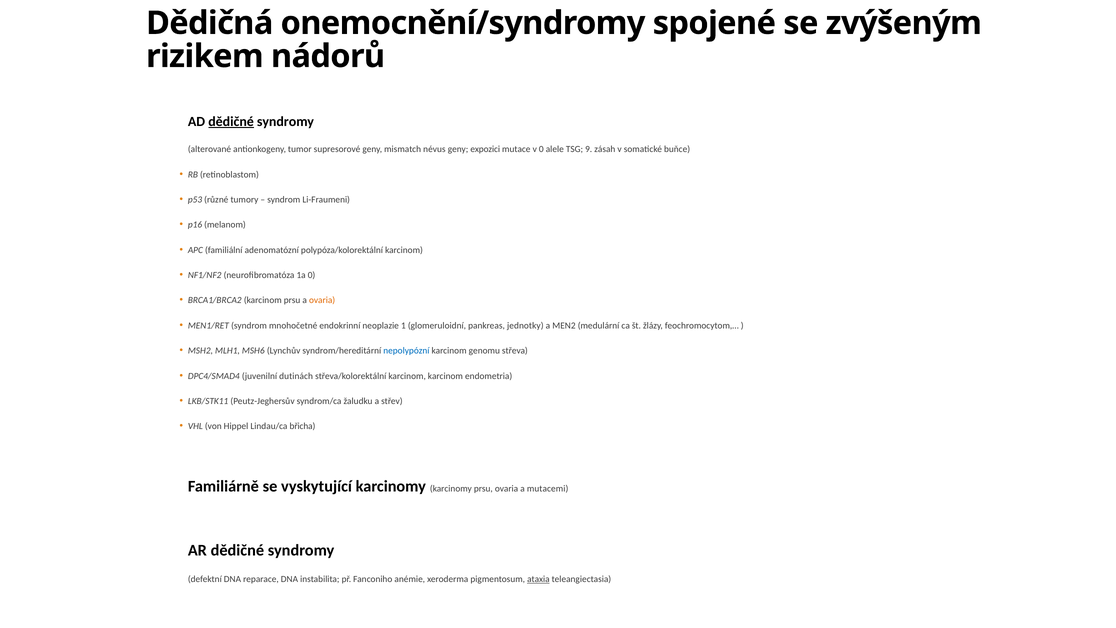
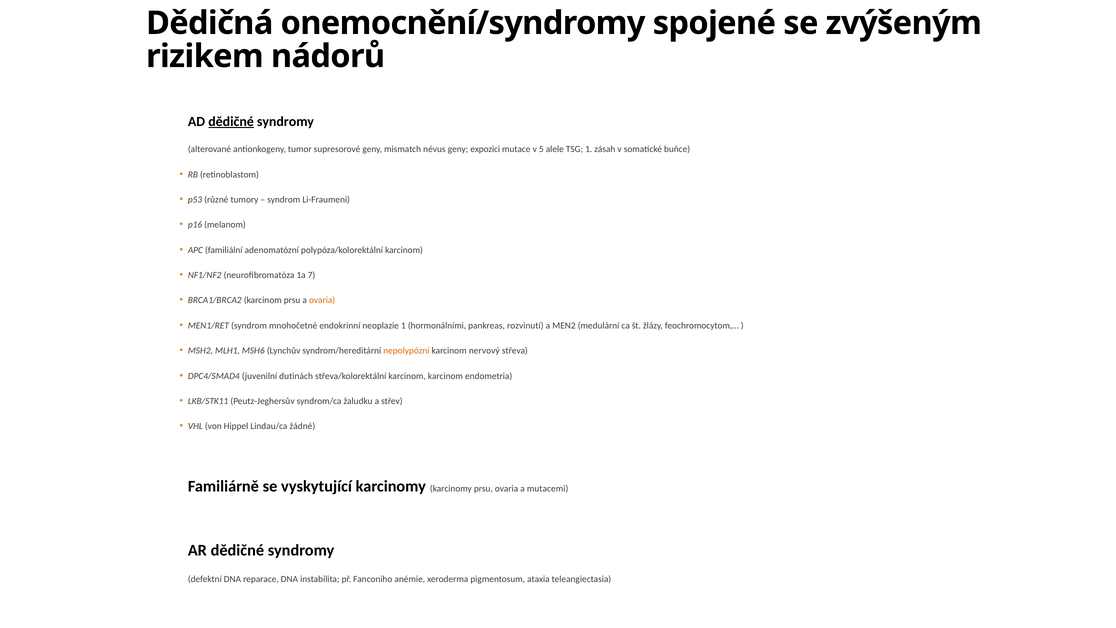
v 0: 0 -> 5
TSG 9: 9 -> 1
1a 0: 0 -> 7
glomeruloidní: glomeruloidní -> hormonálními
jednotky: jednotky -> rozvinutí
nepolypózní colour: blue -> orange
genomu: genomu -> nervový
břicha: břicha -> žádné
ataxia underline: present -> none
